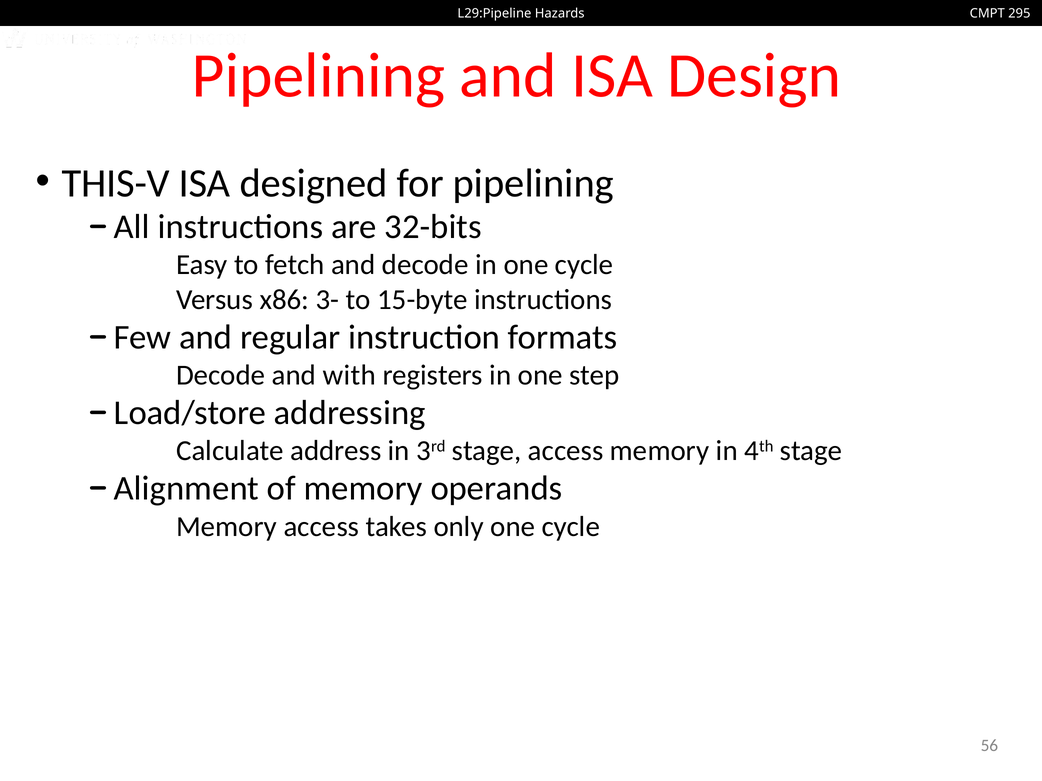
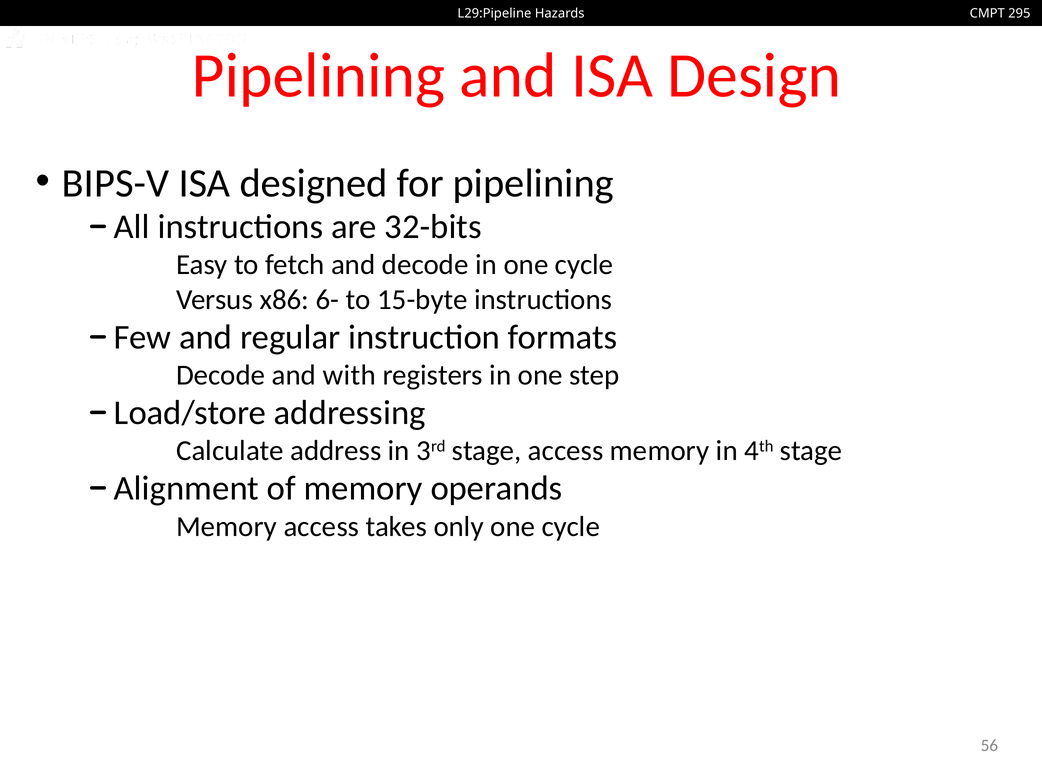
THIS-V: THIS-V -> BIPS-V
3-: 3- -> 6-
